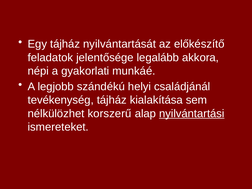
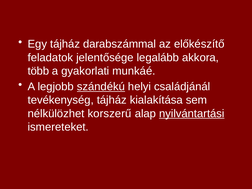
nyilvántartását: nyilvántartását -> darabszámmal
népi: népi -> több
szándékú underline: none -> present
